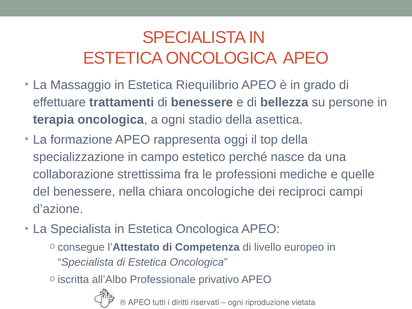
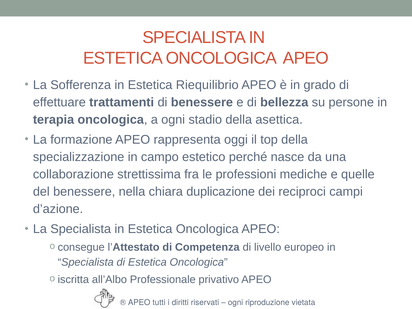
Massaggio: Massaggio -> Sofferenza
oncologiche: oncologiche -> duplicazione
